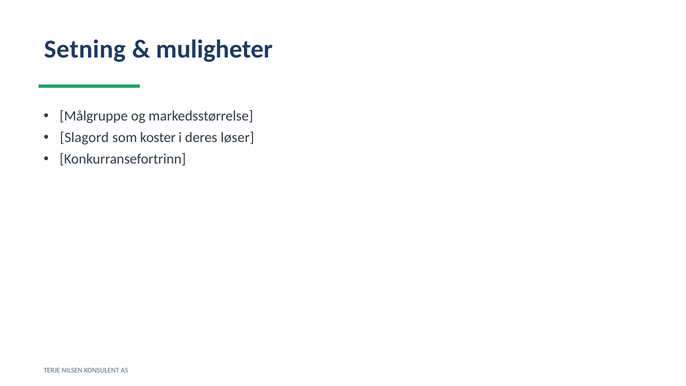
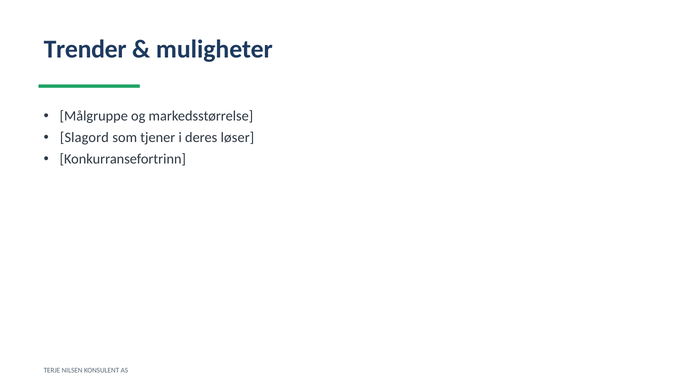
Setning: Setning -> Trender
koster: koster -> tjener
